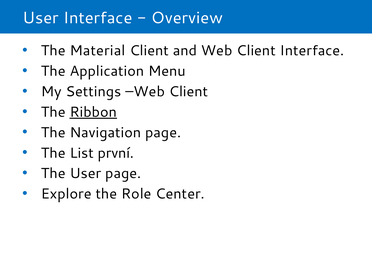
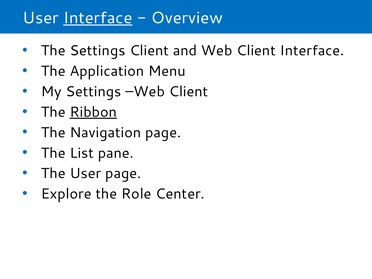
Interface at (98, 18) underline: none -> present
The Material: Material -> Settings
první: první -> pane
